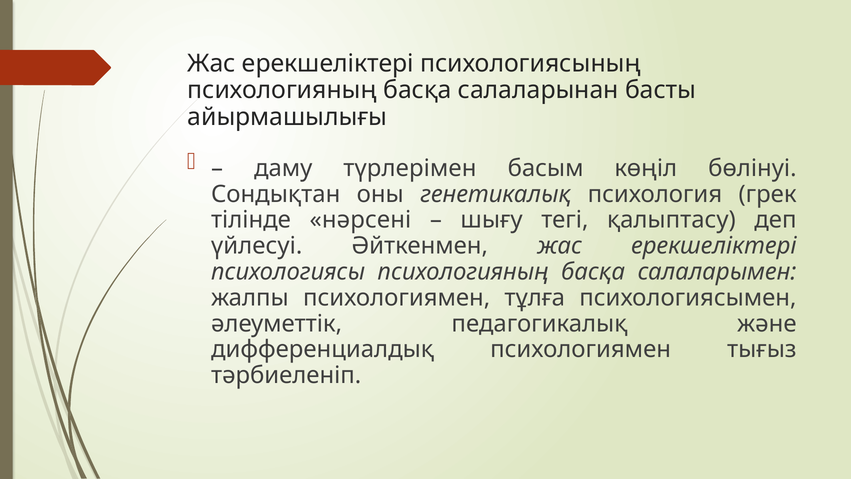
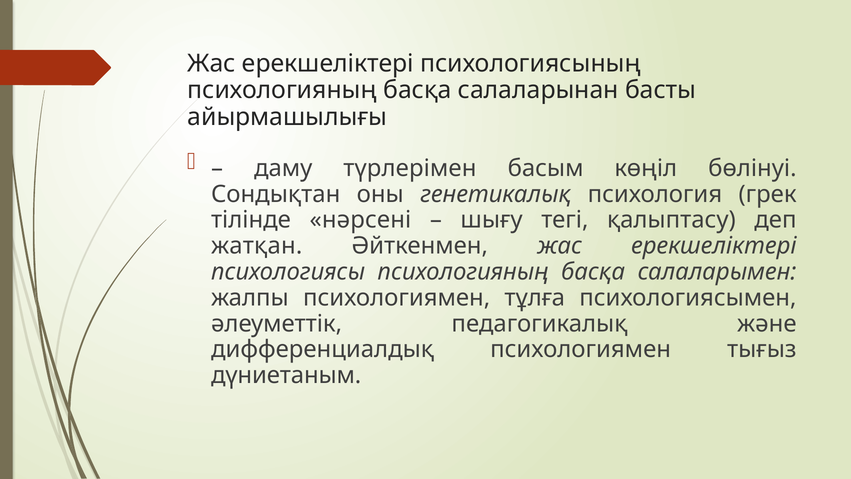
үйлесуі: үйлесуі -> жатқан
тәрбиеленіп: тәрбиеленіп -> дүниетаным
